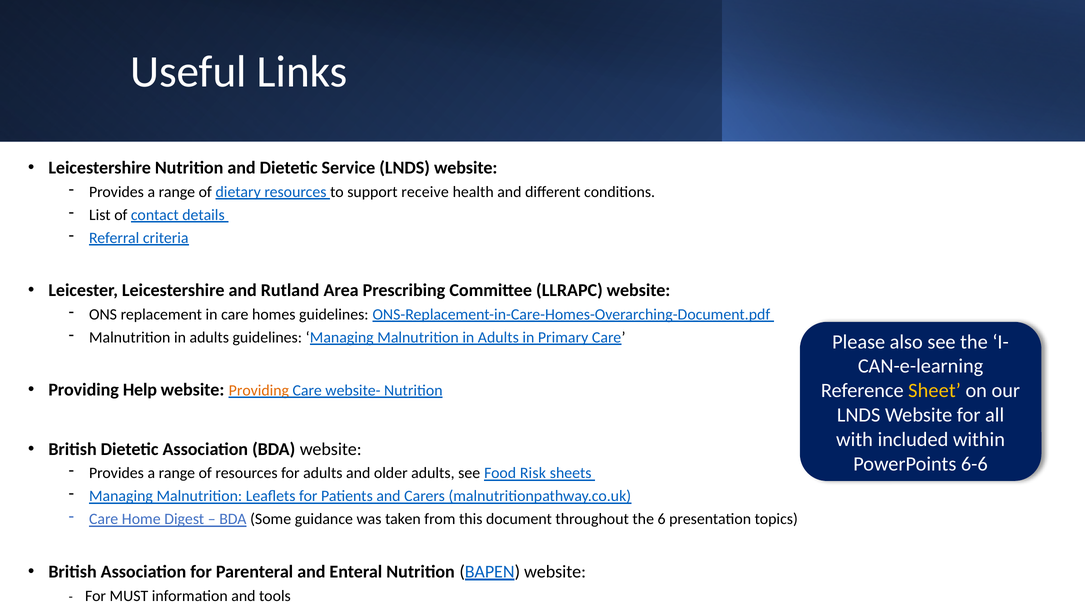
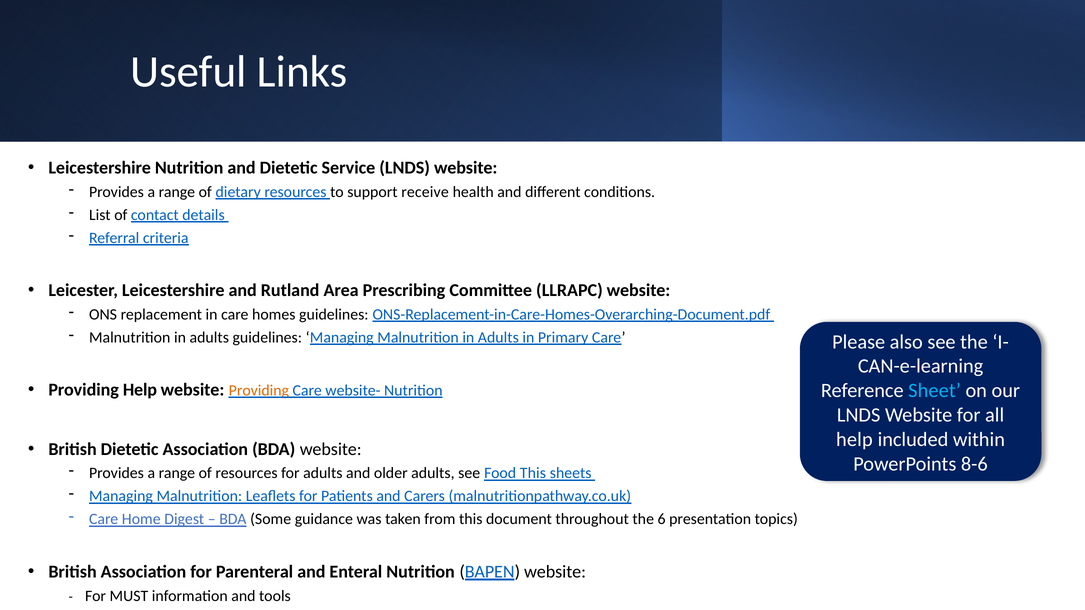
Sheet colour: yellow -> light blue
with at (854, 440): with -> help
6-6: 6-6 -> 8-6
Food Risk: Risk -> This
